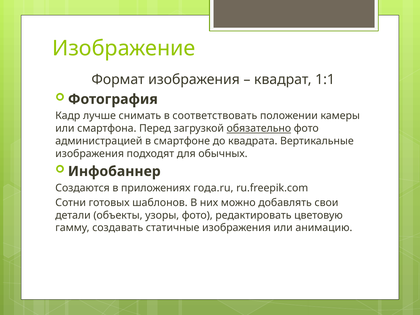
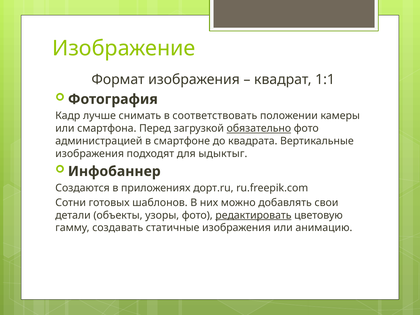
обычных: обычных -> ыдыктыг
года.ru: года.ru -> дорт.ru
редактировать underline: none -> present
